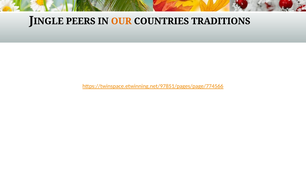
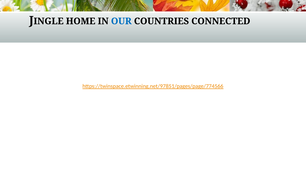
PEERS: PEERS -> HOME
OUR colour: orange -> blue
TRADITIONS: TRADITIONS -> CONNECTED
